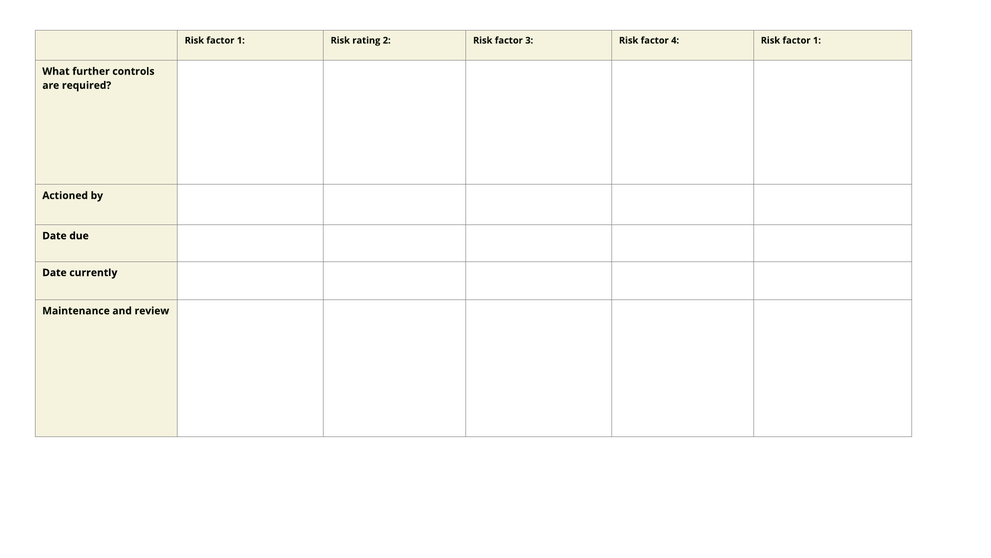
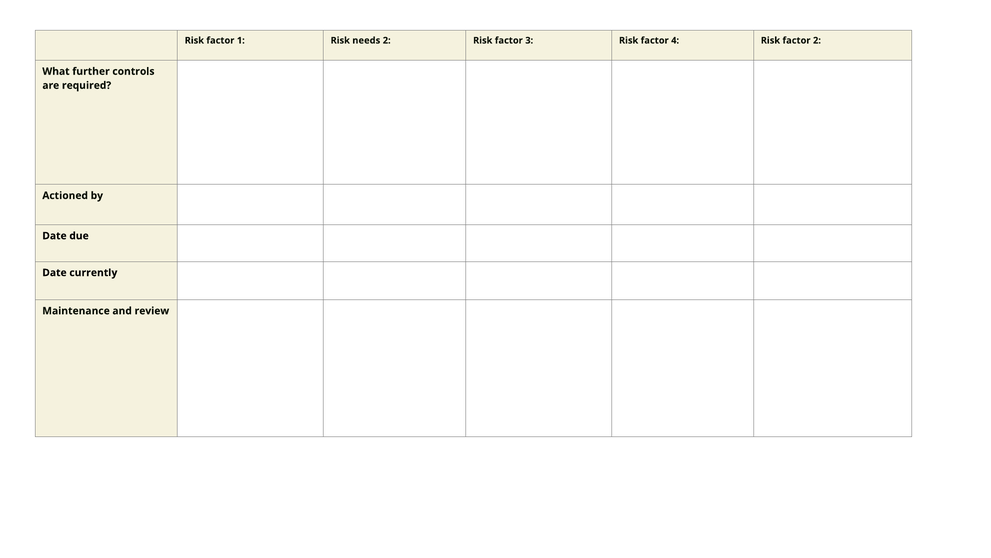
rating: rating -> needs
4 Risk factor 1: 1 -> 2
